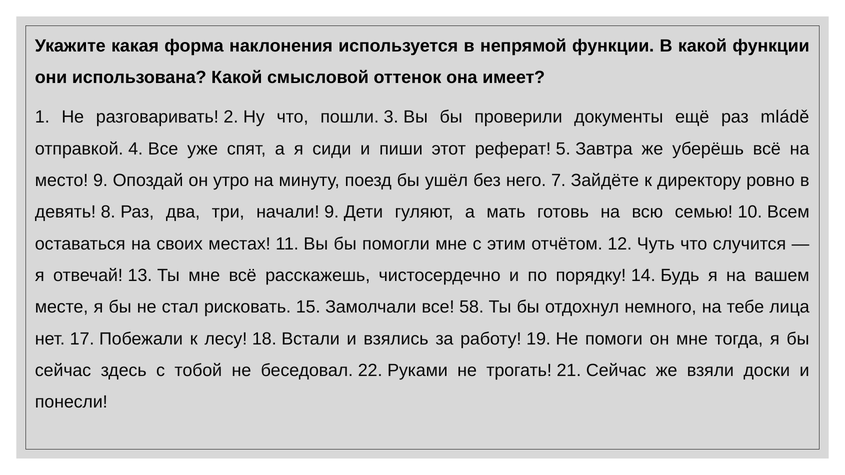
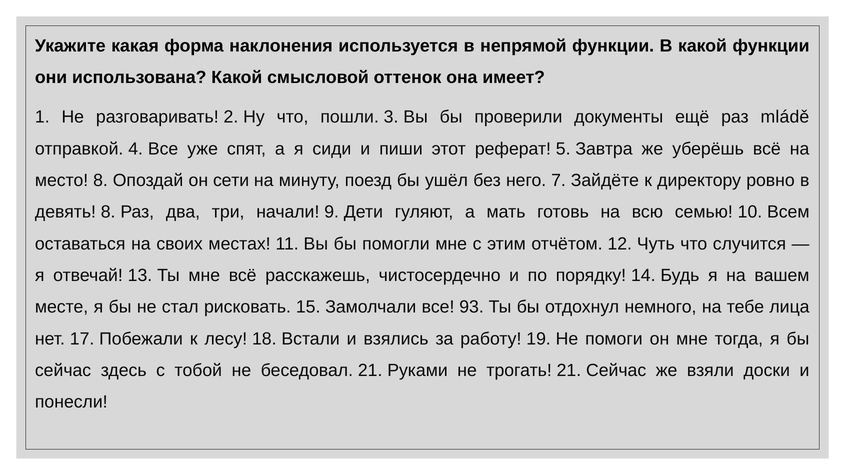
место 9: 9 -> 8
утро: утро -> сети
58: 58 -> 93
беседовал 22: 22 -> 21
